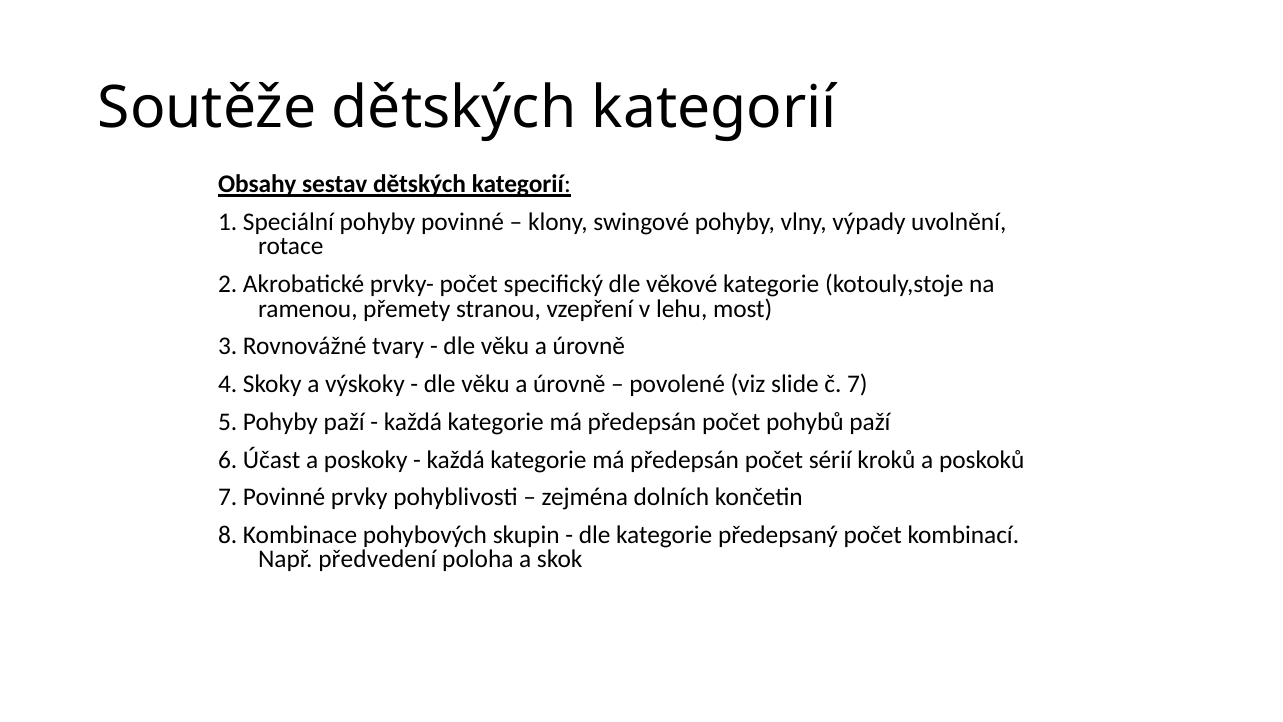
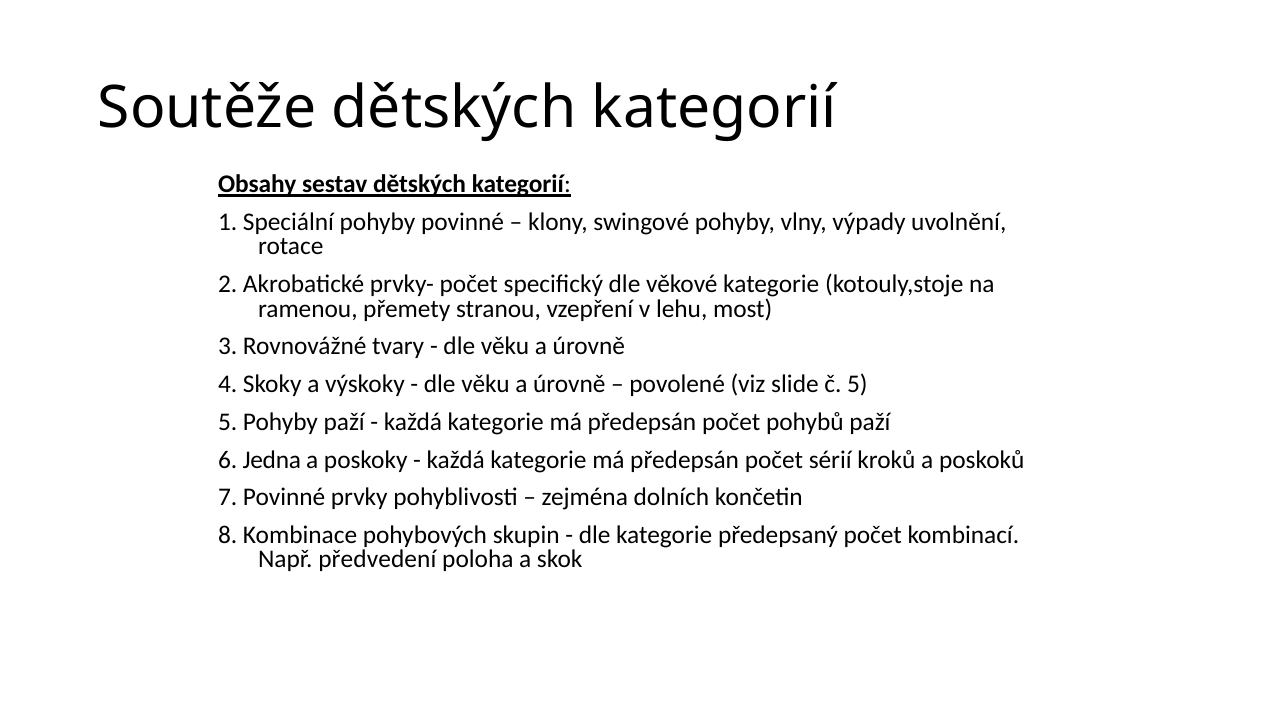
č 7: 7 -> 5
Účast: Účast -> Jedna
